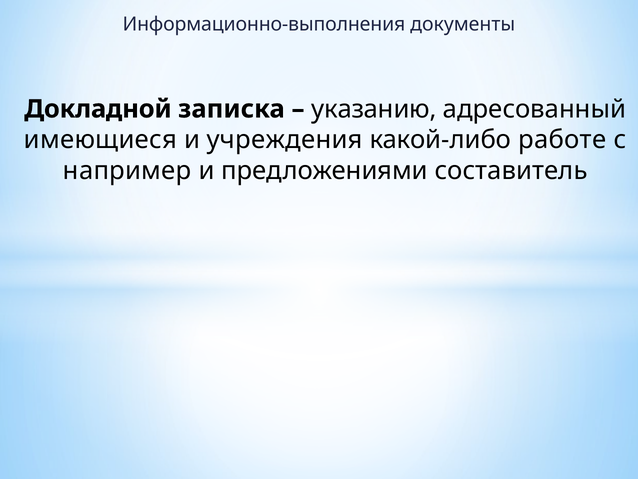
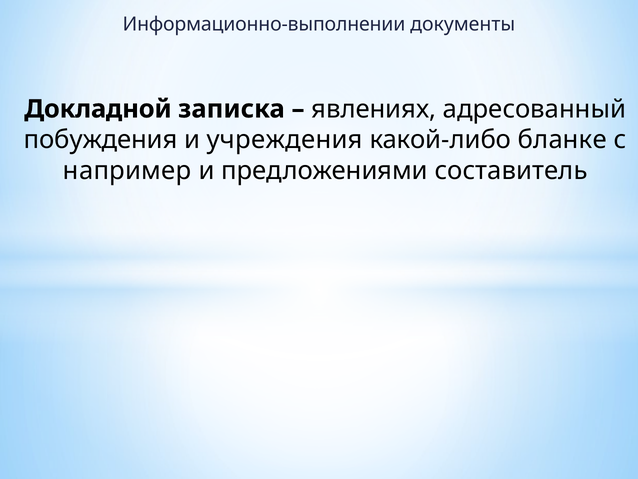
Информационно-выполнения: Информационно-выполнения -> Информационно-выполнении
указанию: указанию -> явлениях
имеющиеся: имеющиеся -> побуждения
работе: работе -> бланке
